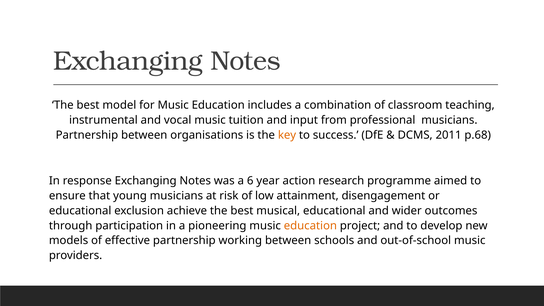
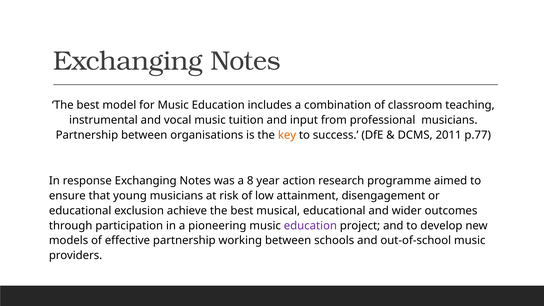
p.68: p.68 -> p.77
6: 6 -> 8
education at (310, 226) colour: orange -> purple
